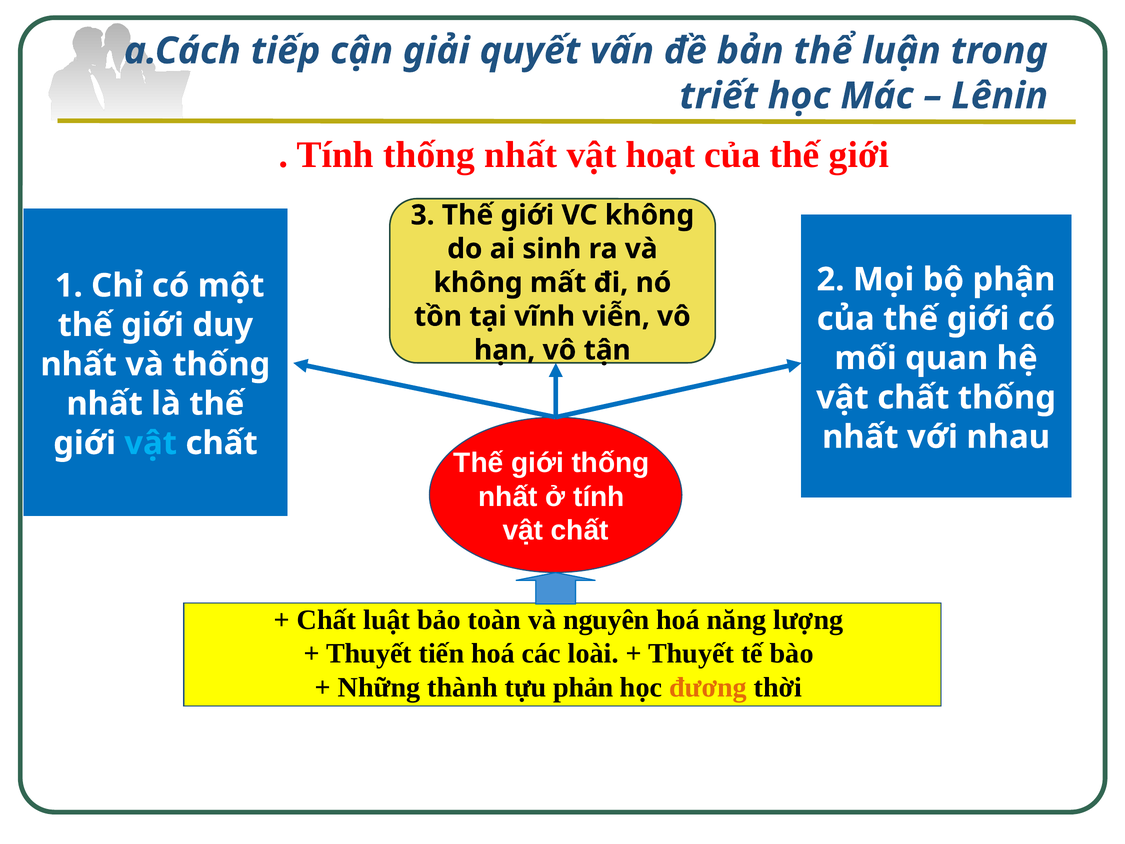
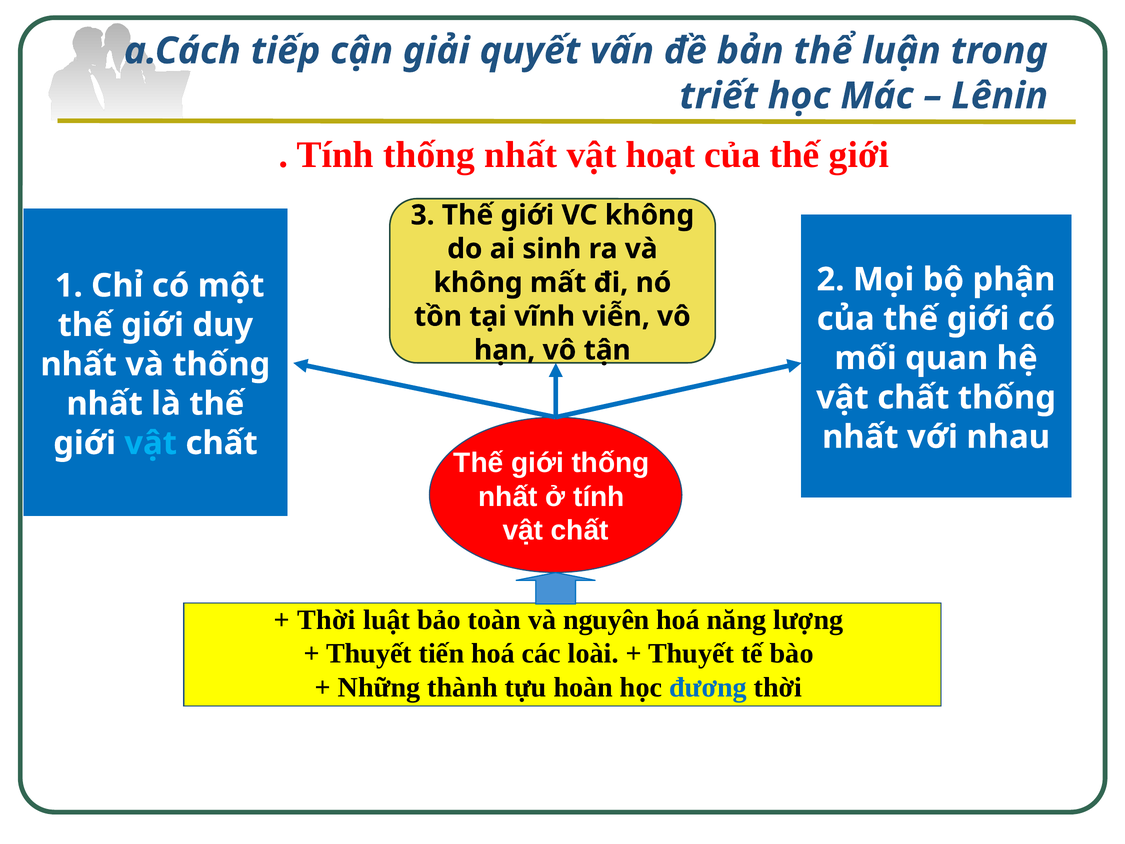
Chất at (327, 620): Chất -> Thời
phản: phản -> hoàn
đương colour: orange -> blue
